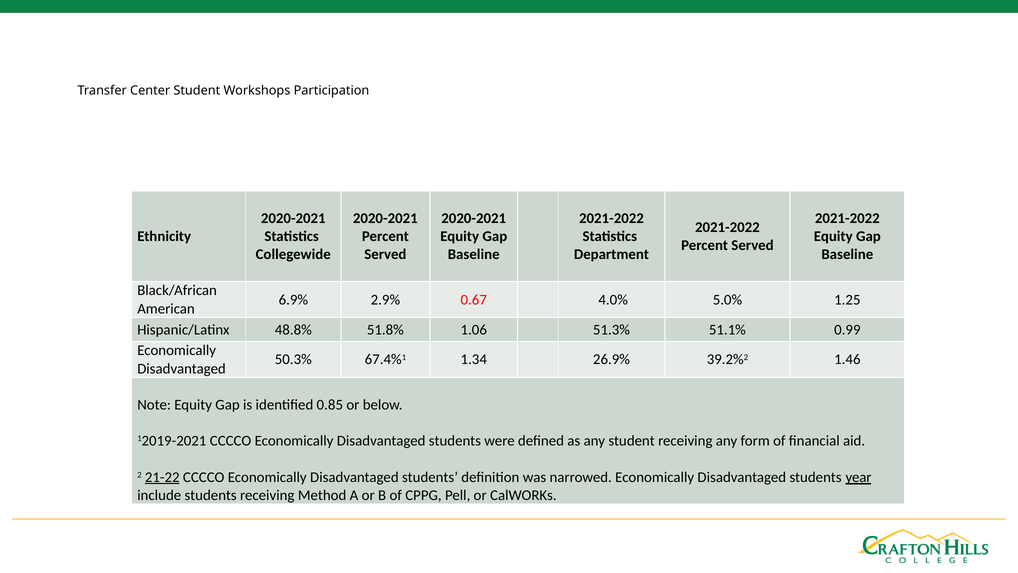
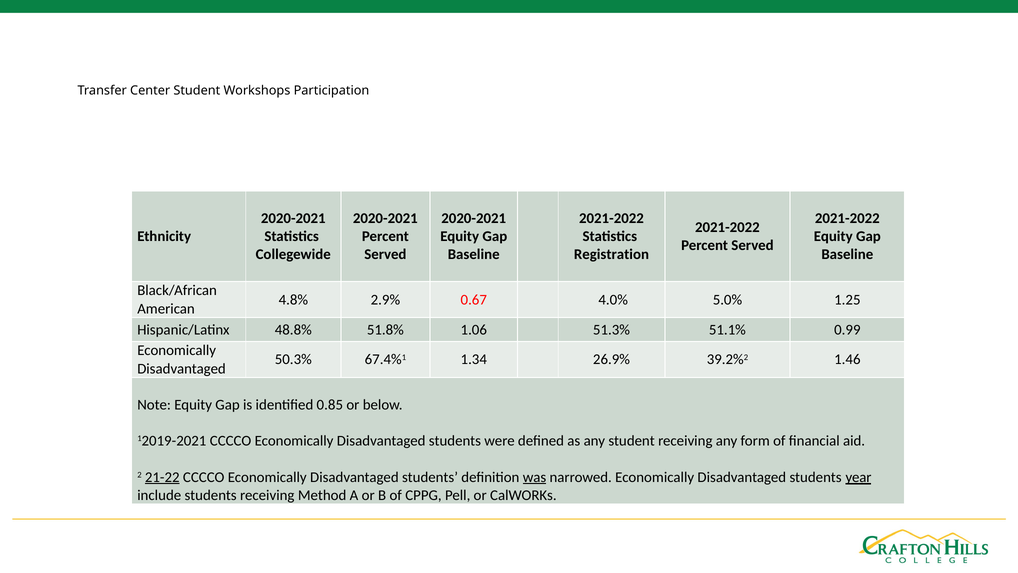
Department: Department -> Registration
6.9%: 6.9% -> 4.8%
was underline: none -> present
